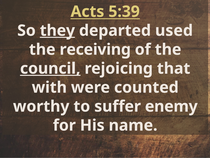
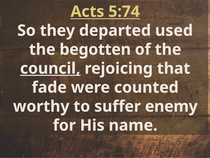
5:39: 5:39 -> 5:74
they underline: present -> none
receiving: receiving -> begotten
with: with -> fade
